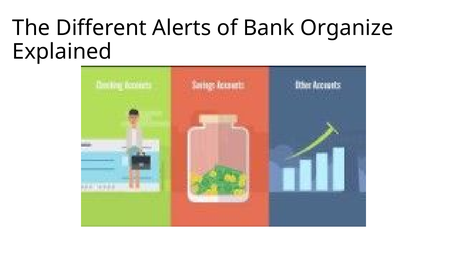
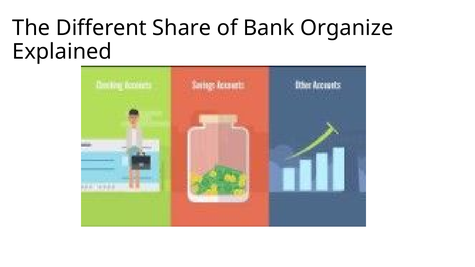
Alerts: Alerts -> Share
